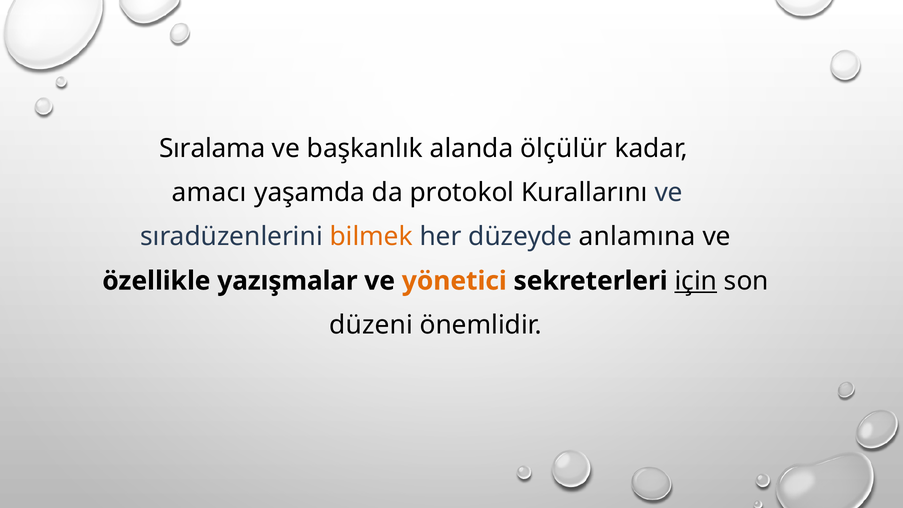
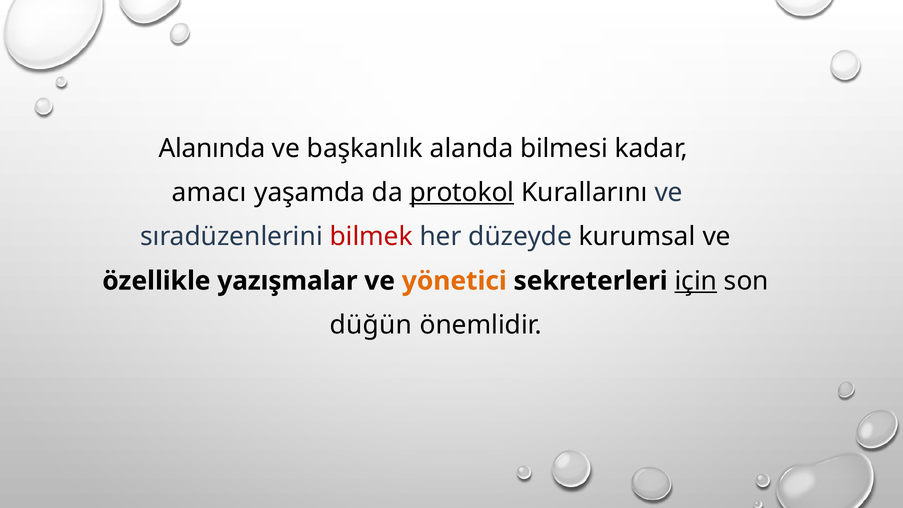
Sıralama: Sıralama -> Alanında
ölçülür: ölçülür -> bilmesi
protokol underline: none -> present
bilmek colour: orange -> red
anlamına: anlamına -> kurumsal
düzeni: düzeni -> düğün
